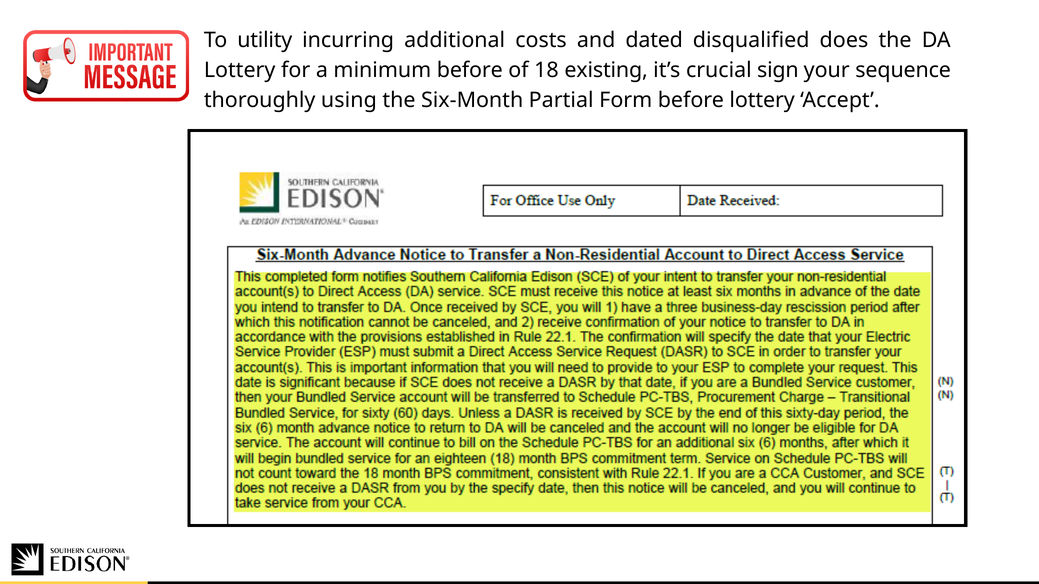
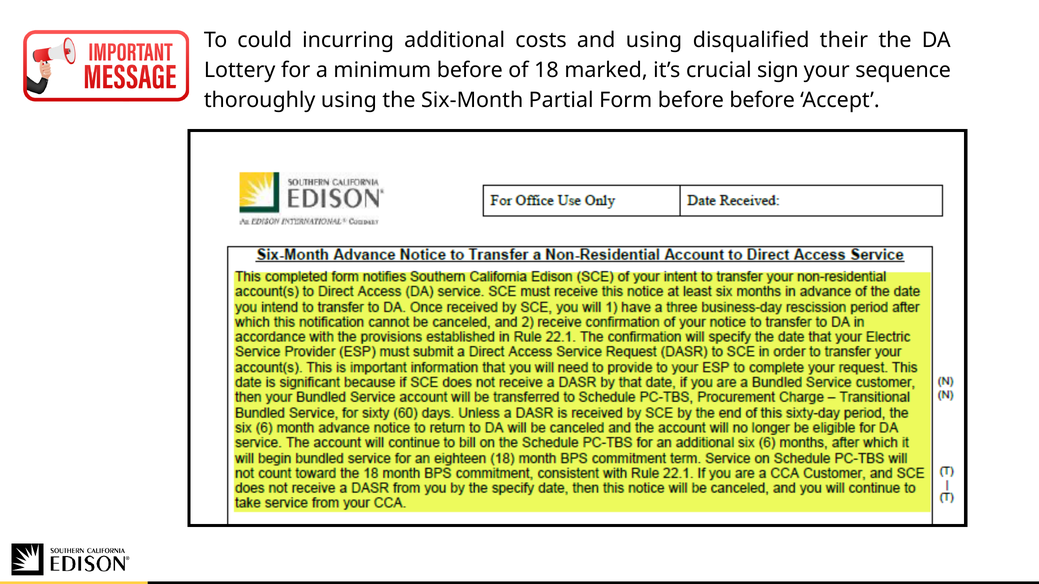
utility: utility -> could
and dated: dated -> using
does: does -> their
existing: existing -> marked
before lottery: lottery -> before
